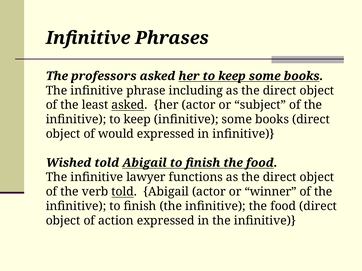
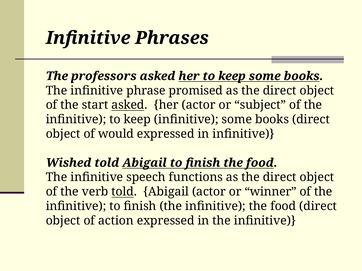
including: including -> promised
least: least -> start
lawyer: lawyer -> speech
